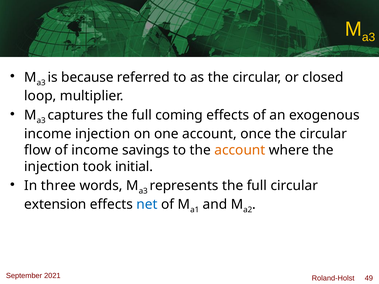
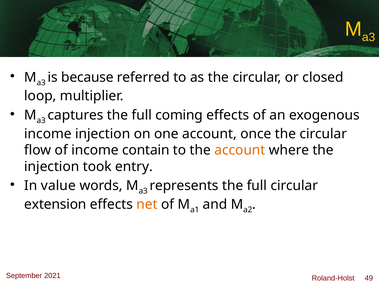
savings: savings -> contain
initial: initial -> entry
three: three -> value
net colour: blue -> orange
